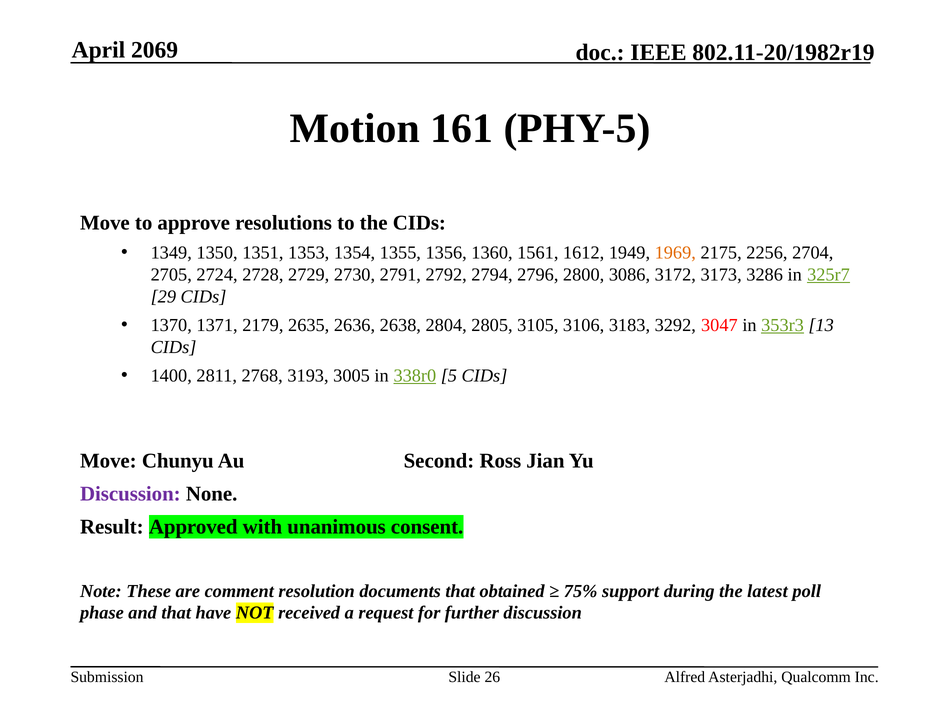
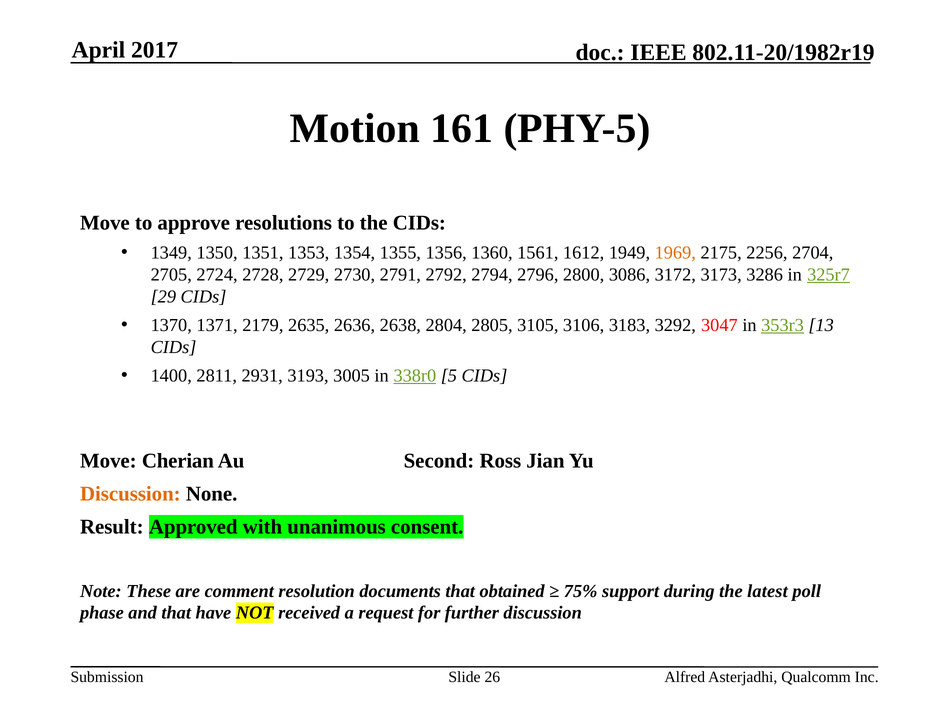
2069: 2069 -> 2017
2768: 2768 -> 2931
Chunyu: Chunyu -> Cherian
Discussion at (130, 494) colour: purple -> orange
